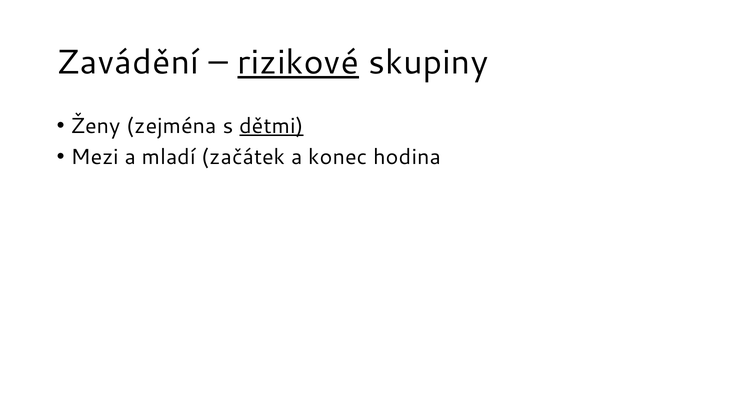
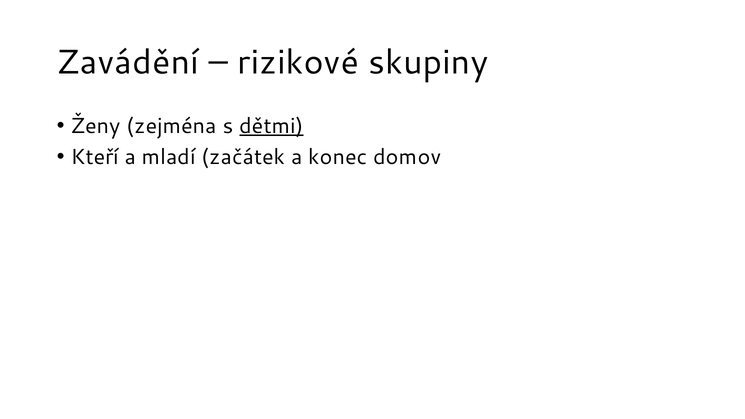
rizikové underline: present -> none
Mezi: Mezi -> Kteří
hodina: hodina -> domov
